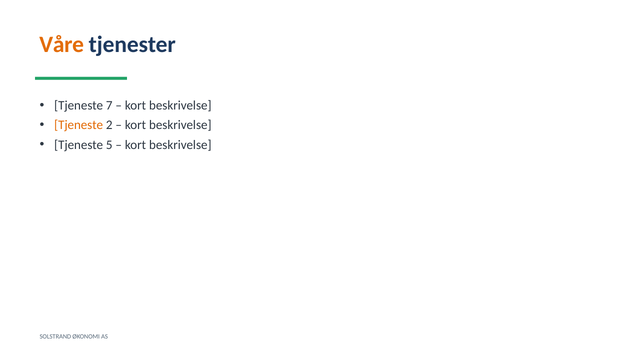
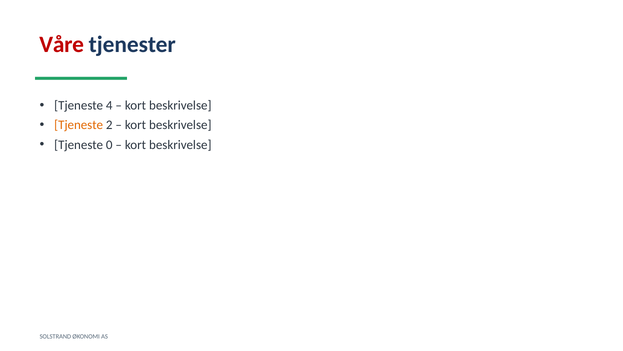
Våre colour: orange -> red
7: 7 -> 4
5: 5 -> 0
